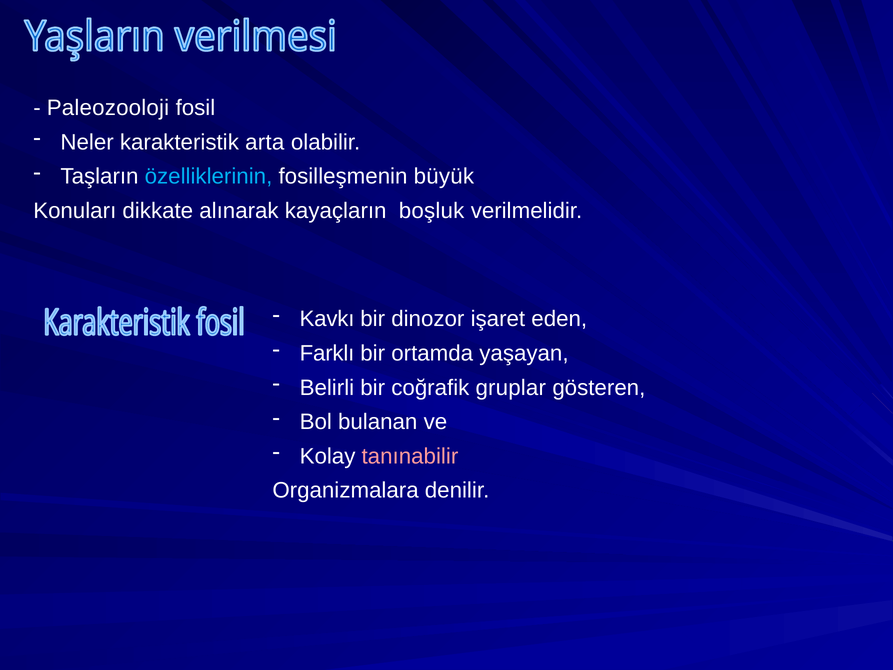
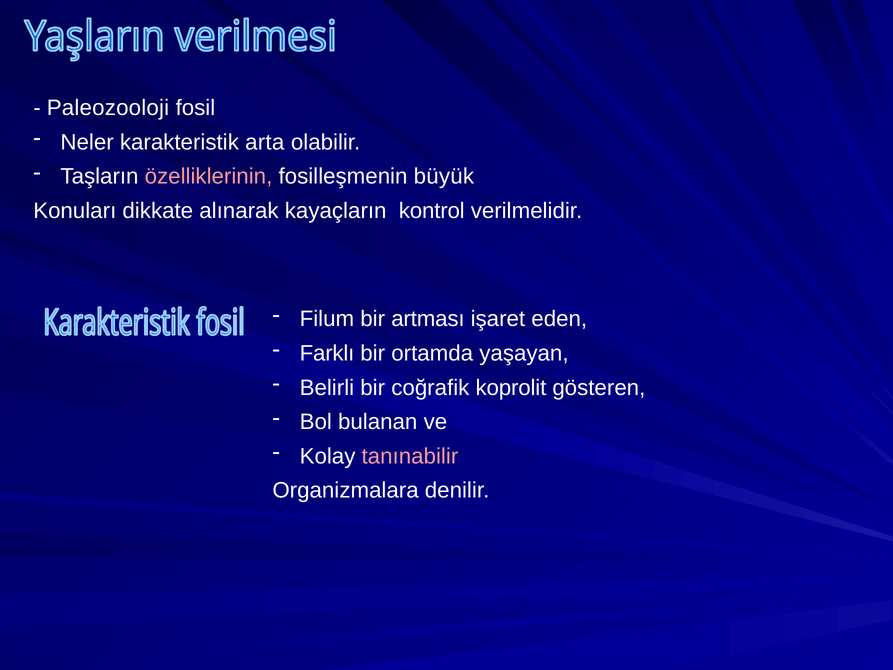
özelliklerinin colour: light blue -> pink
boşluk: boşluk -> kontrol
Kavkı: Kavkı -> Filum
dinozor: dinozor -> artması
gruplar: gruplar -> koprolit
